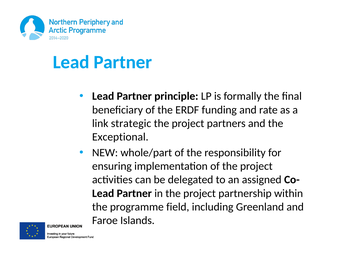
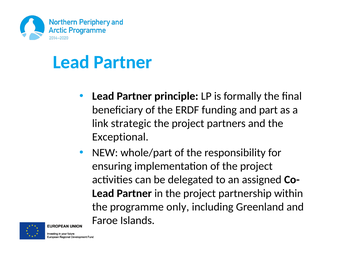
rate: rate -> part
field: field -> only
